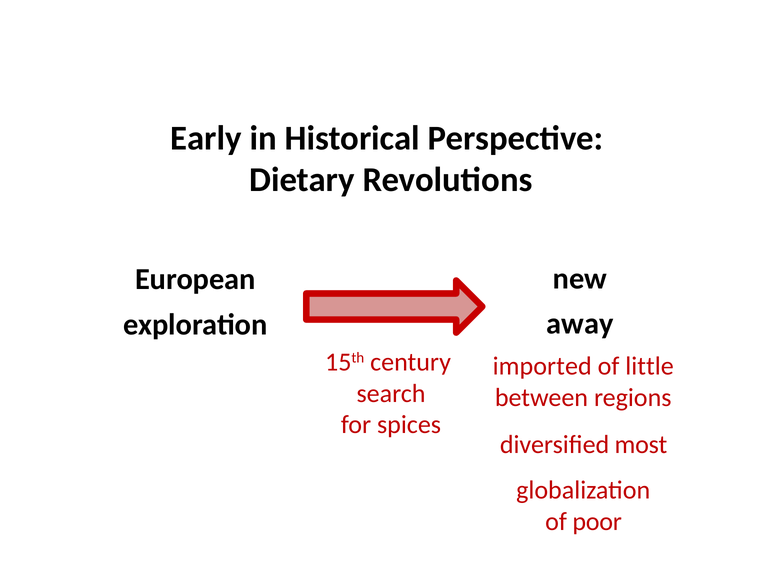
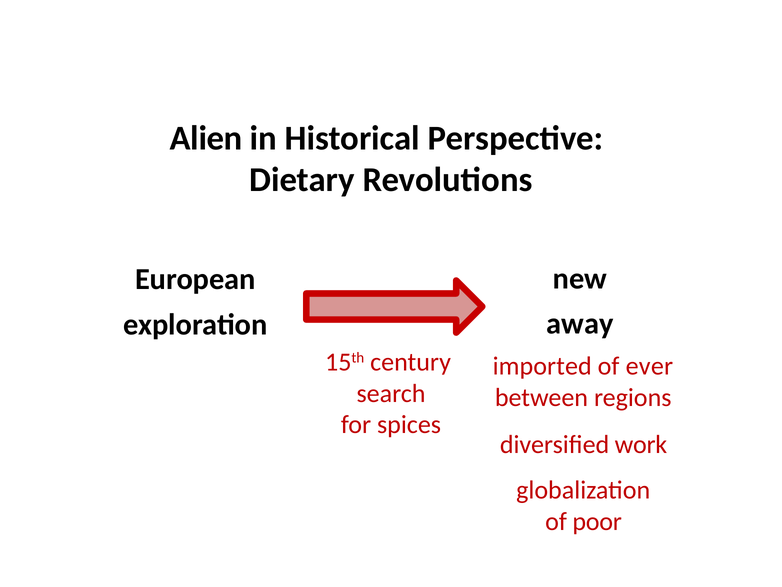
Early: Early -> Alien
little: little -> ever
most: most -> work
